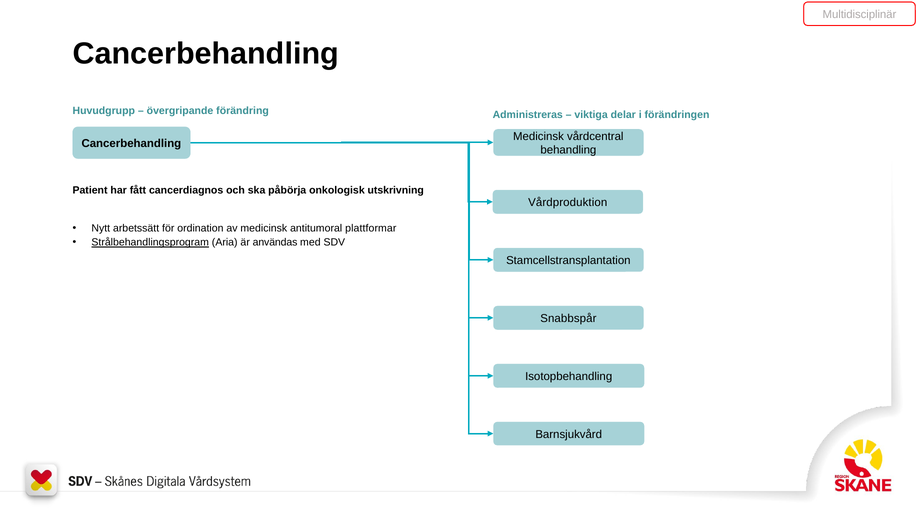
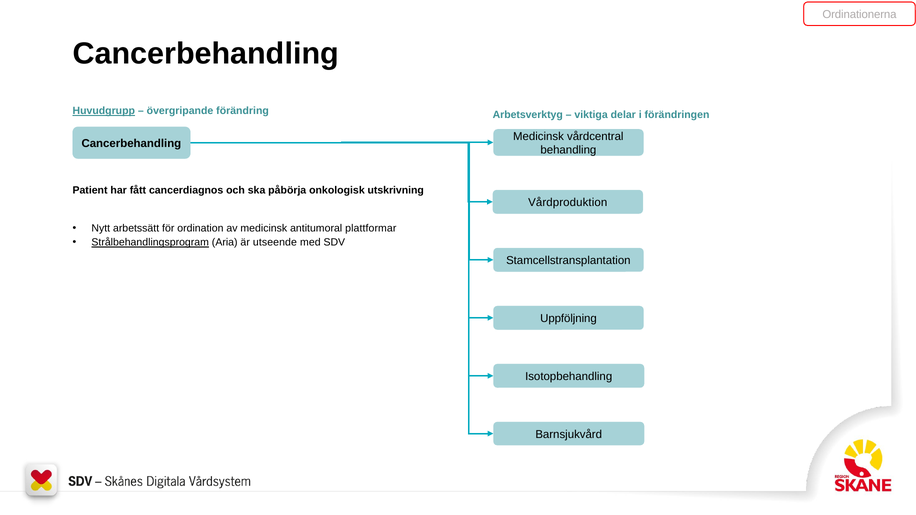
Multidisciplinär: Multidisciplinär -> Ordinationerna
Huvudgrupp underline: none -> present
Administreras: Administreras -> Arbetsverktyg
användas: användas -> utseende
Snabbspår: Snabbspår -> Uppföljning
